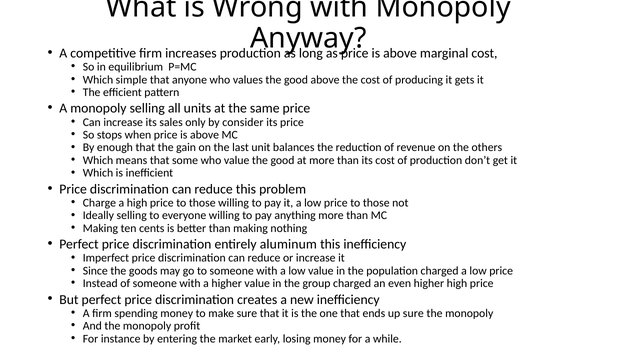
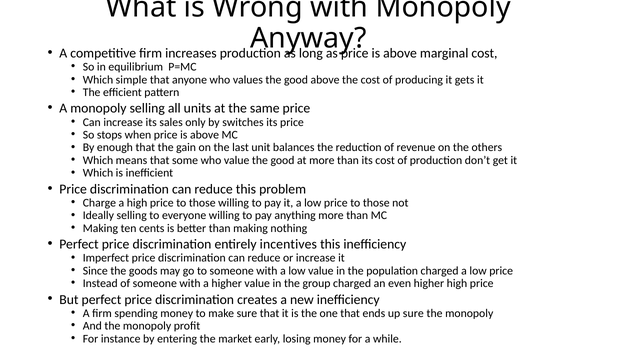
consider: consider -> switches
aluminum: aluminum -> incentives
